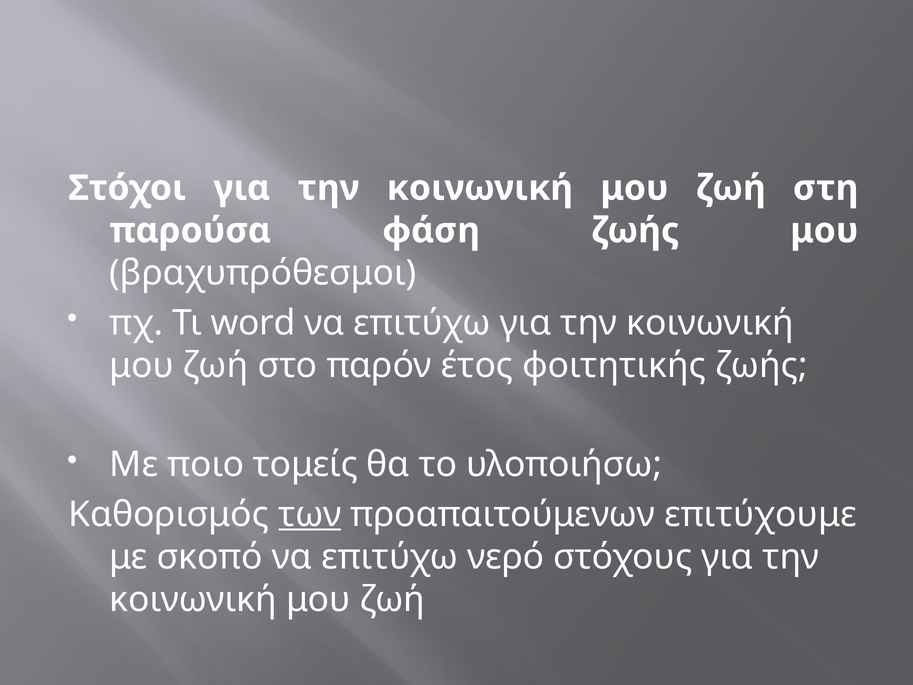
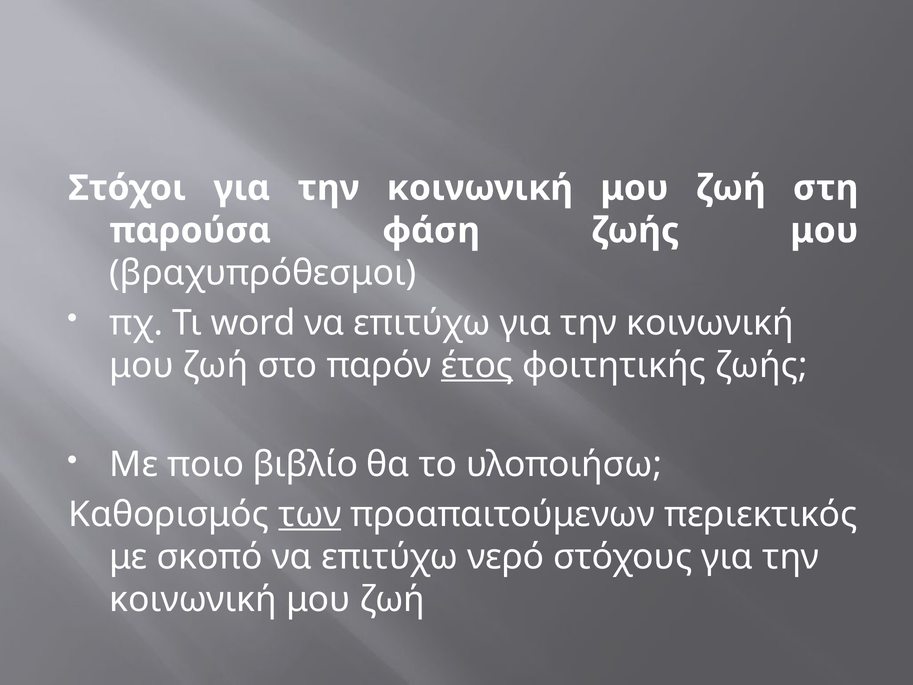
έτος underline: none -> present
τομείς: τομείς -> βιβλίο
επιτύχουμε: επιτύχουμε -> περιεκτικός
